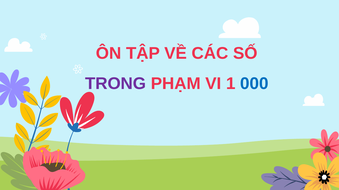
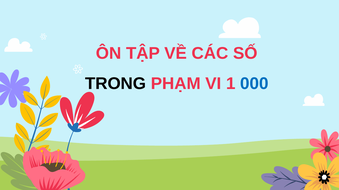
TRONG colour: purple -> black
